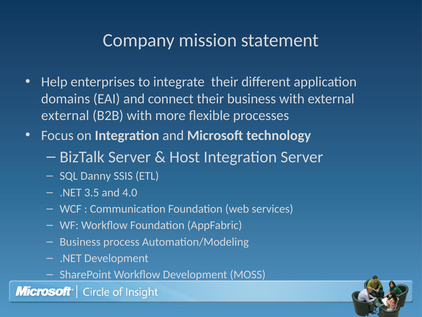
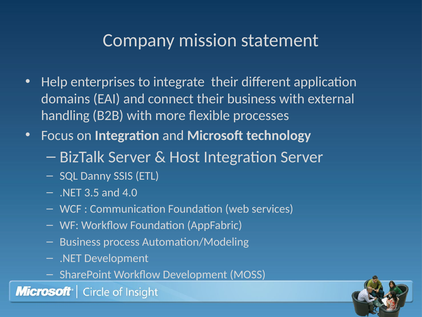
external at (65, 115): external -> handling
